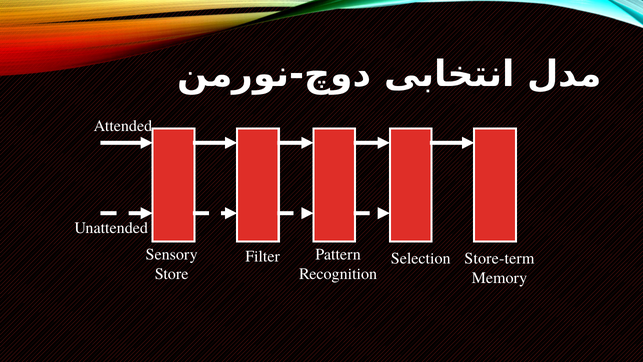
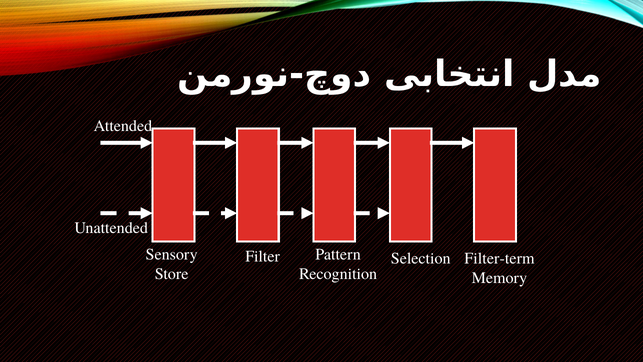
Store-term: Store-term -> Filter-term
